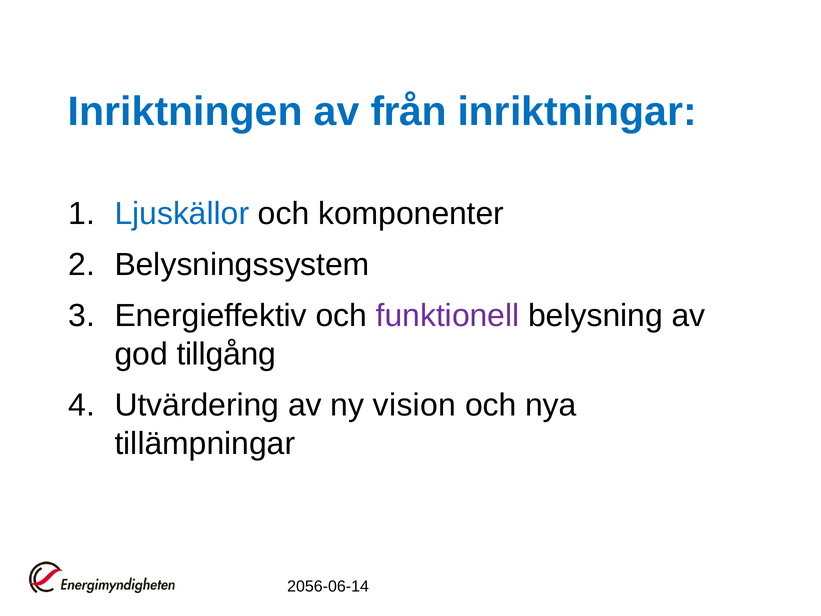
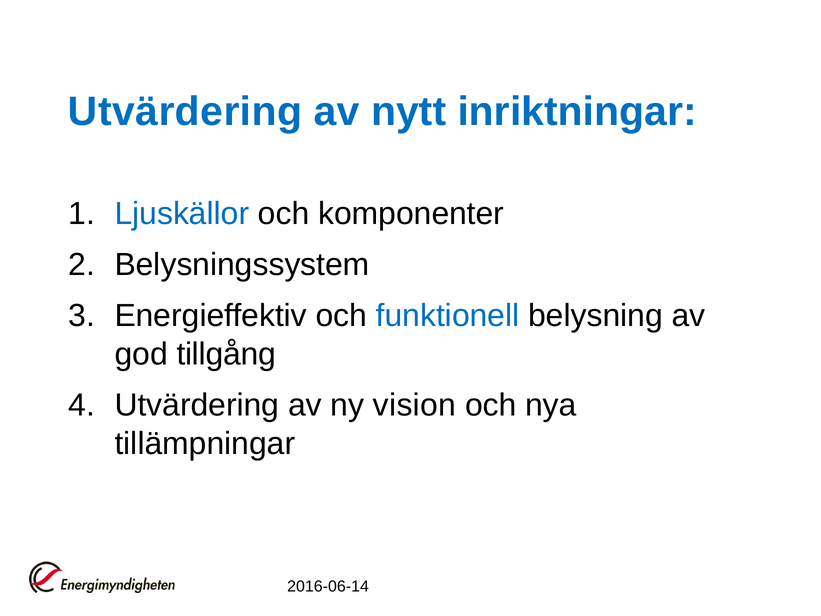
Inriktningen at (185, 112): Inriktningen -> Utvärdering
från: från -> nytt
funktionell colour: purple -> blue
2056-06-14: 2056-06-14 -> 2016-06-14
